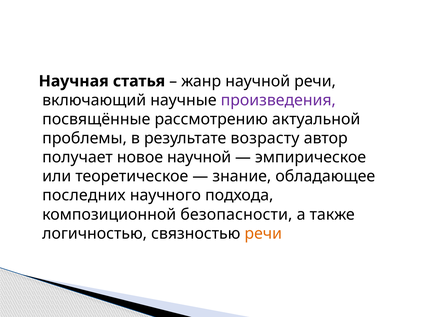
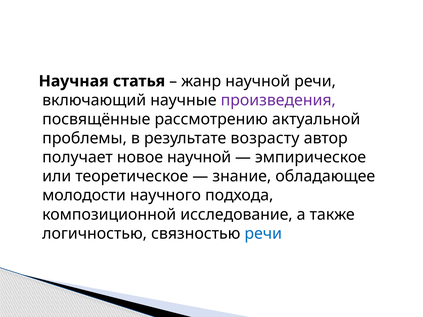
последних: последних -> молодости
безопасности: безопасности -> исследование
речи at (263, 234) colour: orange -> blue
